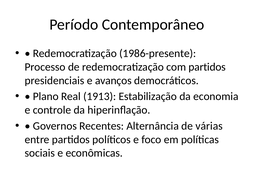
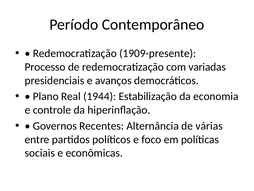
1986-presente: 1986-presente -> 1909-presente
com partidos: partidos -> variadas
1913: 1913 -> 1944
